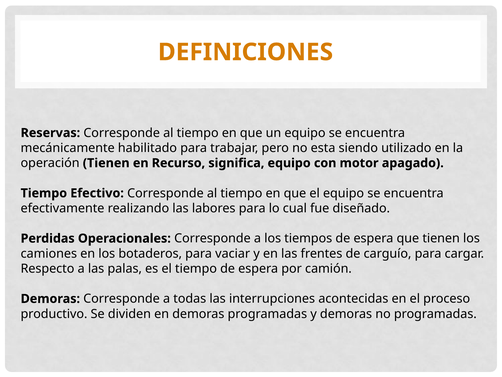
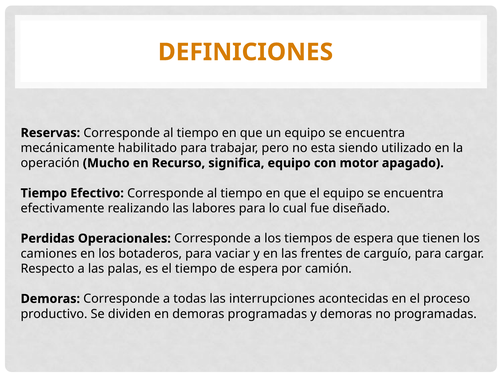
operación Tienen: Tienen -> Mucho
